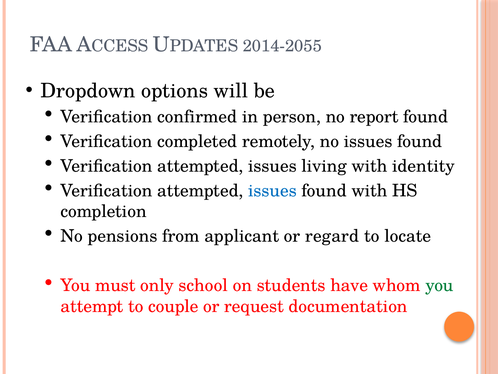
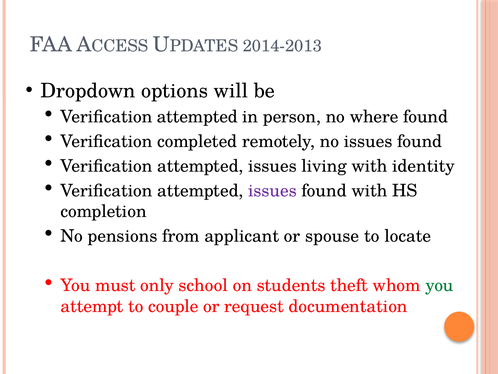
2014-2055: 2014-2055 -> 2014-2013
confirmed at (197, 117): confirmed -> attempted
report: report -> where
issues at (273, 191) colour: blue -> purple
regard: regard -> spouse
have: have -> theft
